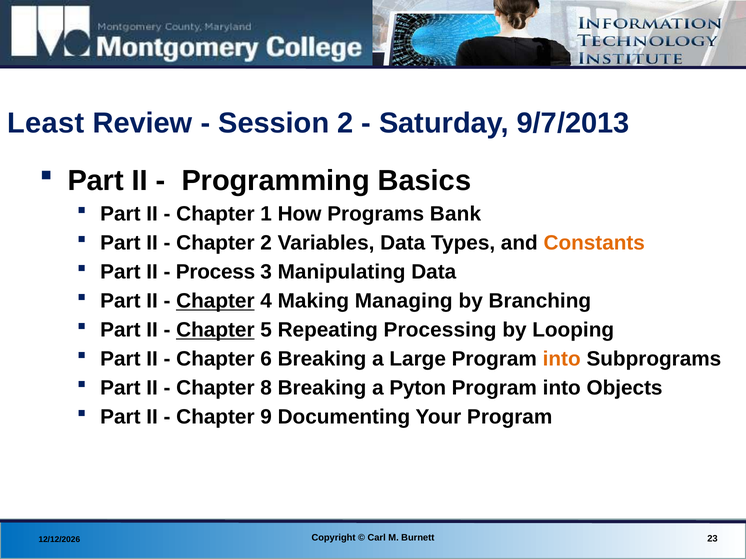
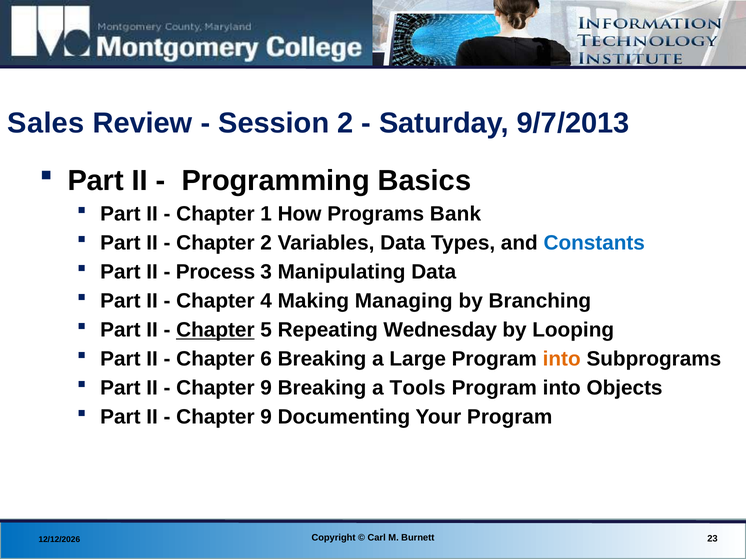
Least: Least -> Sales
Constants colour: orange -> blue
Chapter at (215, 301) underline: present -> none
Processing: Processing -> Wednesday
8 at (266, 388): 8 -> 9
Pyton: Pyton -> Tools
